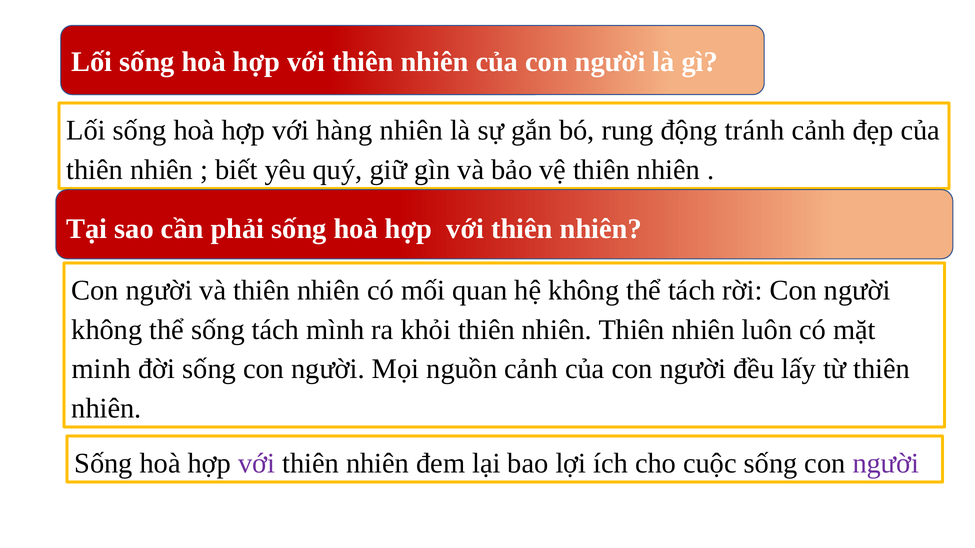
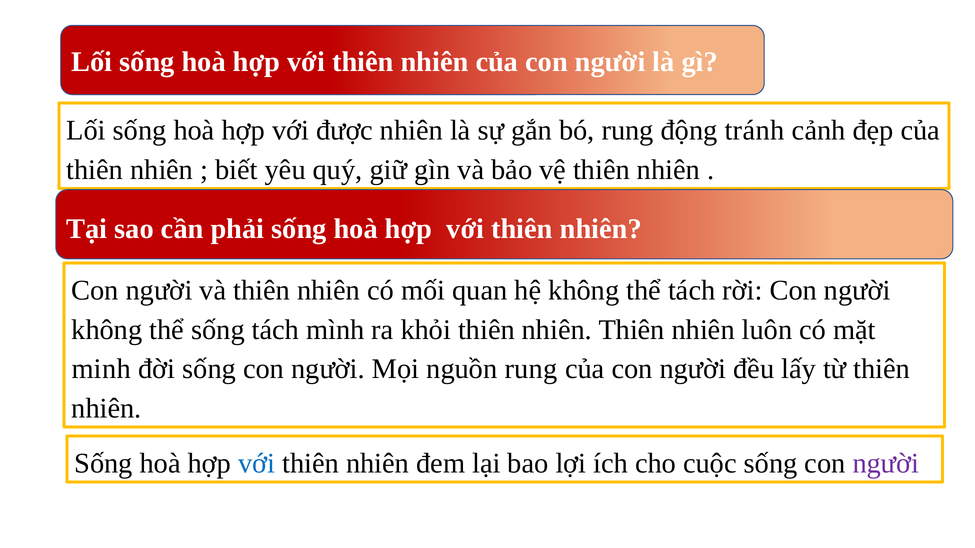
hàng: hàng -> được
nguồn cảnh: cảnh -> rung
với at (257, 464) colour: purple -> blue
